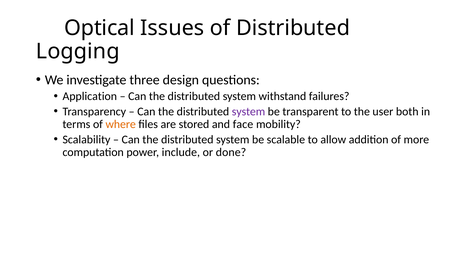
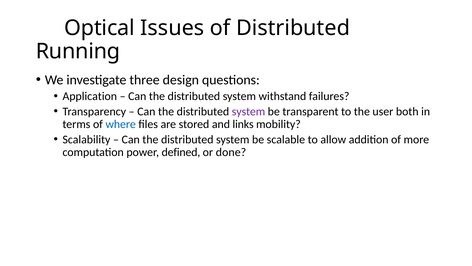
Logging: Logging -> Running
where colour: orange -> blue
face: face -> links
include: include -> defined
